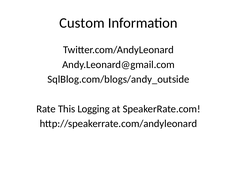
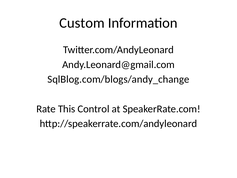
SqlBlog.com/blogs/andy_outside: SqlBlog.com/blogs/andy_outside -> SqlBlog.com/blogs/andy_change
Logging: Logging -> Control
